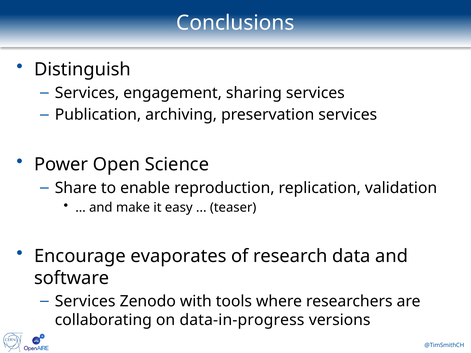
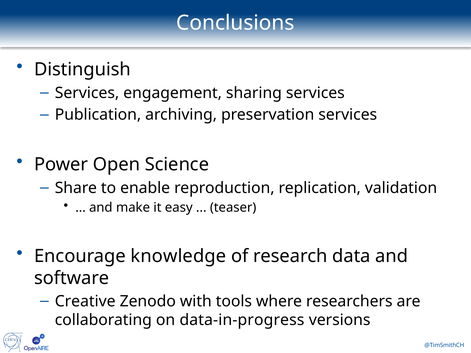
evaporates: evaporates -> knowledge
Services at (85, 302): Services -> Creative
